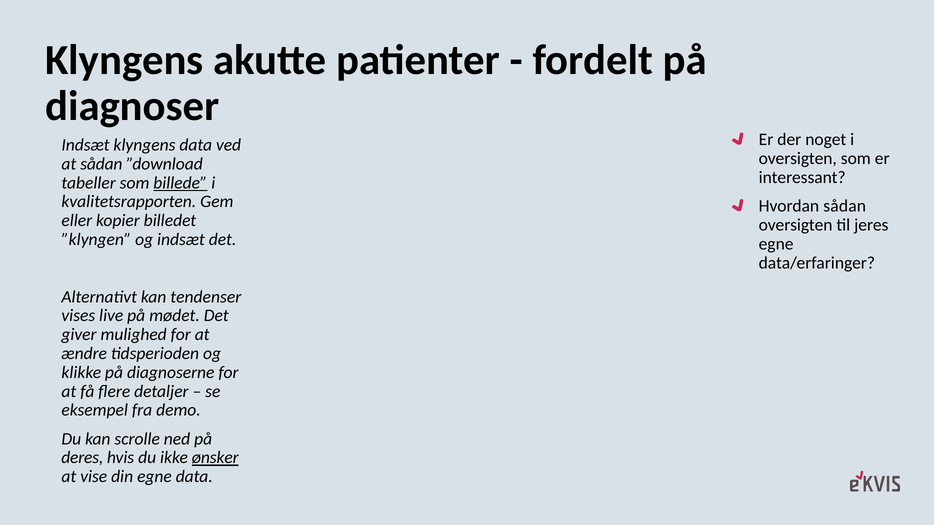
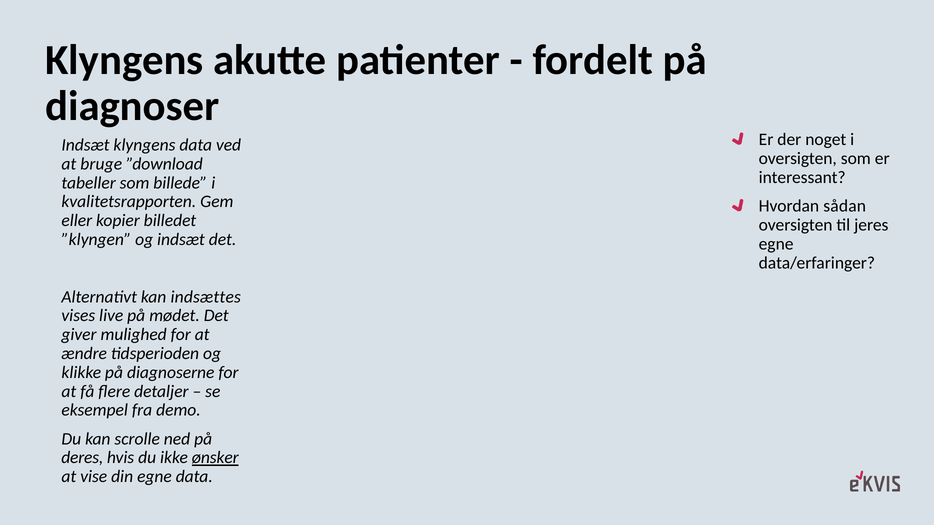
at sådan: sådan -> bruge
billede underline: present -> none
tendenser: tendenser -> indsættes
